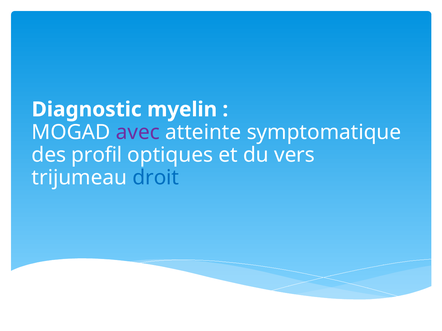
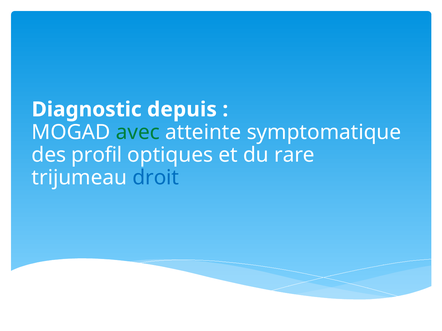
myelin: myelin -> depuis
avec colour: purple -> green
vers: vers -> rare
